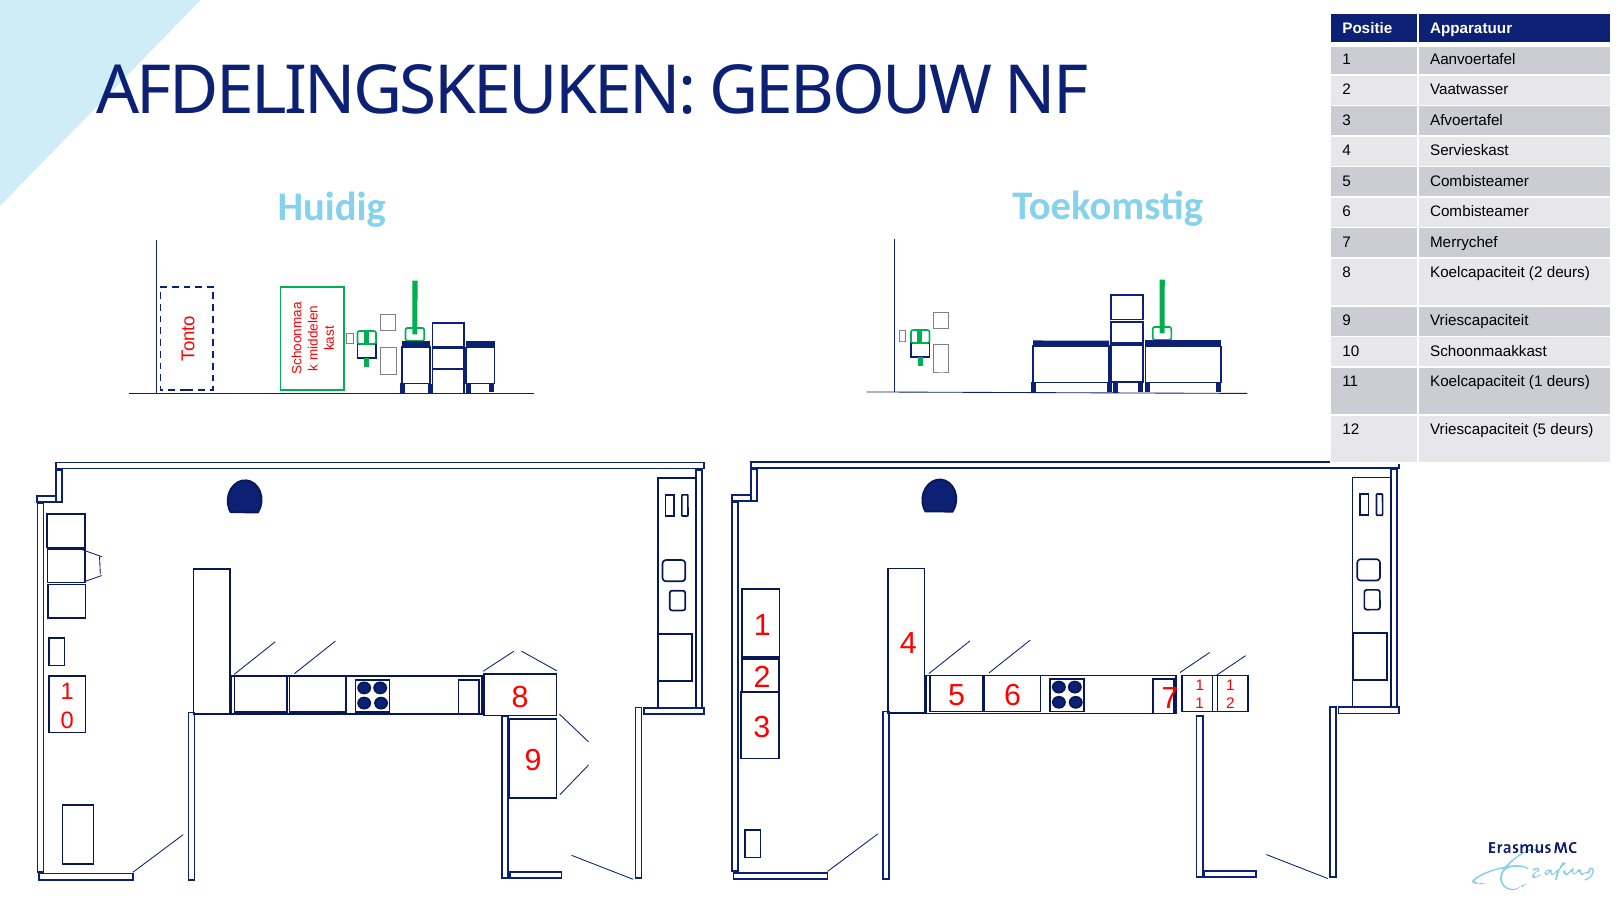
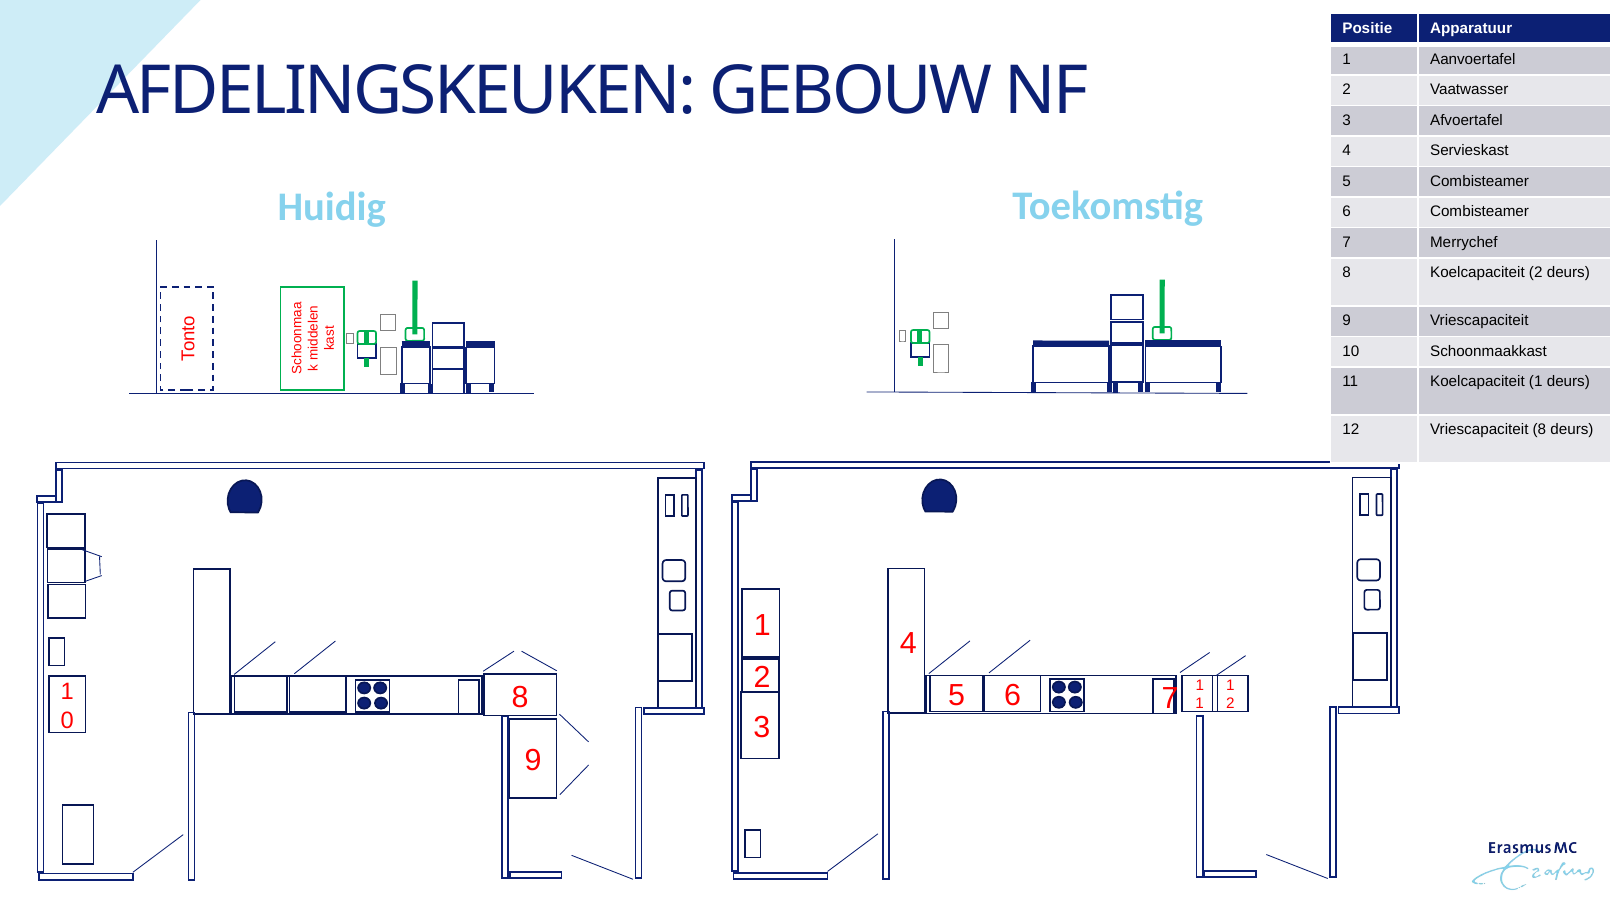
Vriescapaciteit 5: 5 -> 8
